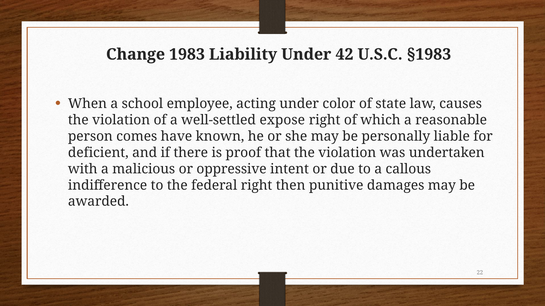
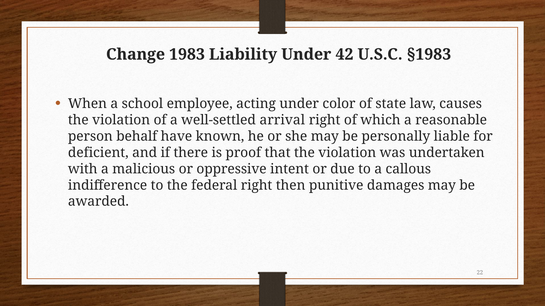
expose: expose -> arrival
comes: comes -> behalf
